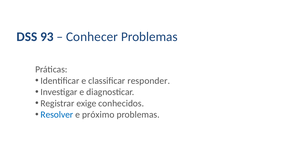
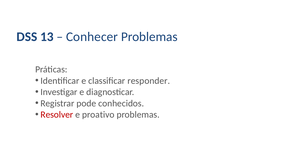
93: 93 -> 13
exige: exige -> pode
Resolver colour: blue -> red
próximo: próximo -> proativo
